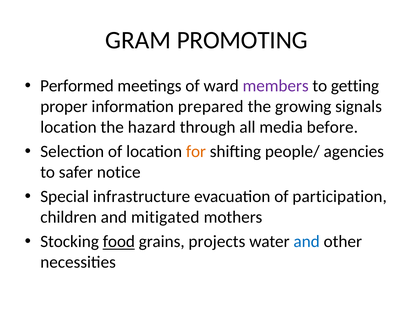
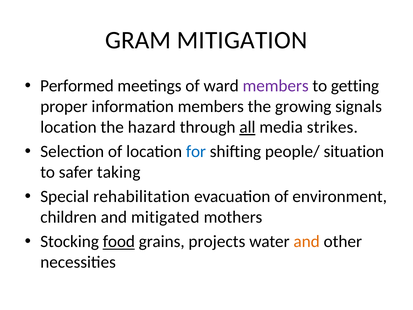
PROMOTING: PROMOTING -> MITIGATION
information prepared: prepared -> members
all underline: none -> present
before: before -> strikes
for colour: orange -> blue
agencies: agencies -> situation
notice: notice -> taking
infrastructure: infrastructure -> rehabilitation
participation: participation -> environment
and at (307, 241) colour: blue -> orange
